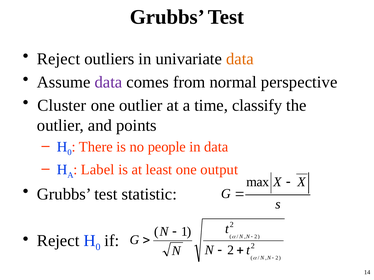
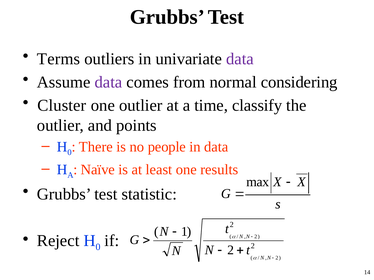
Reject at (59, 59): Reject -> Terms
data at (240, 59) colour: orange -> purple
perspective: perspective -> considering
Label: Label -> Naïve
output: output -> results
